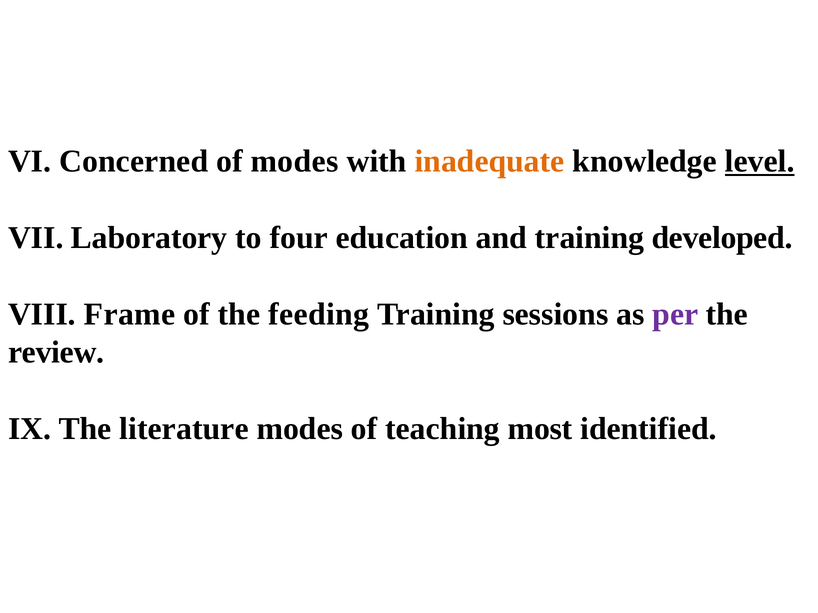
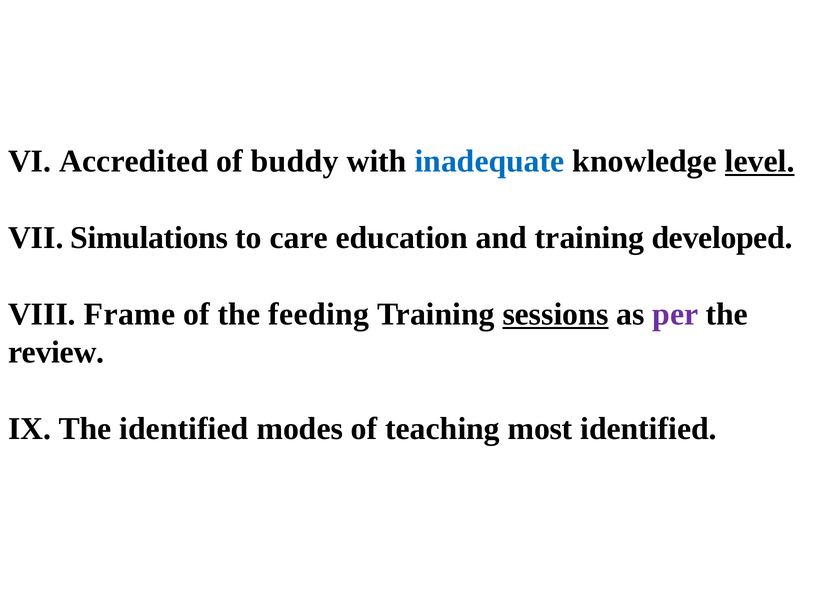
Concerned: Concerned -> Accredited
of modes: modes -> buddy
inadequate colour: orange -> blue
Laboratory: Laboratory -> Simulations
four: four -> care
sessions underline: none -> present
The literature: literature -> identified
